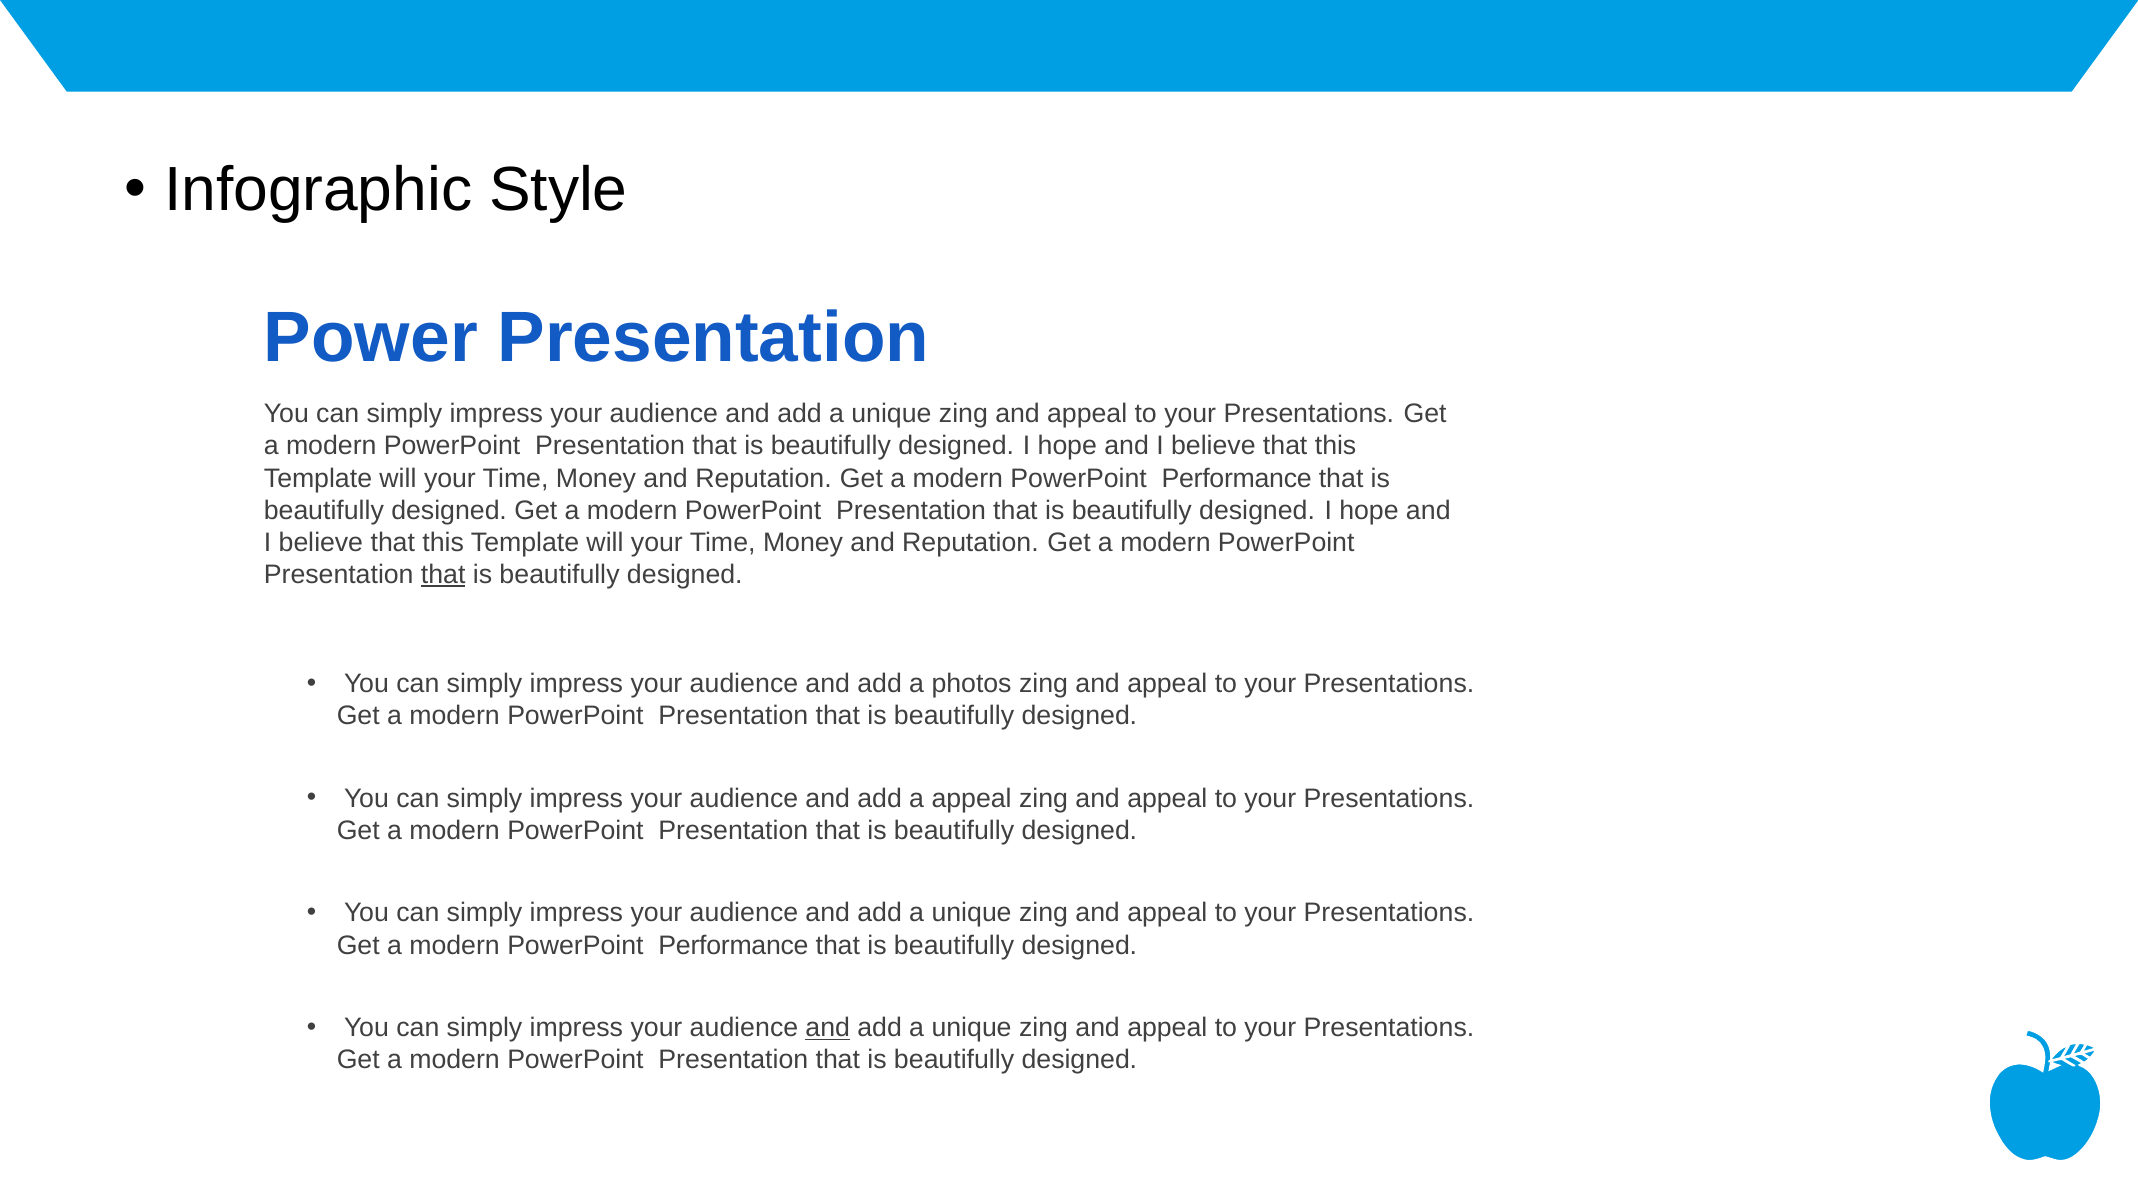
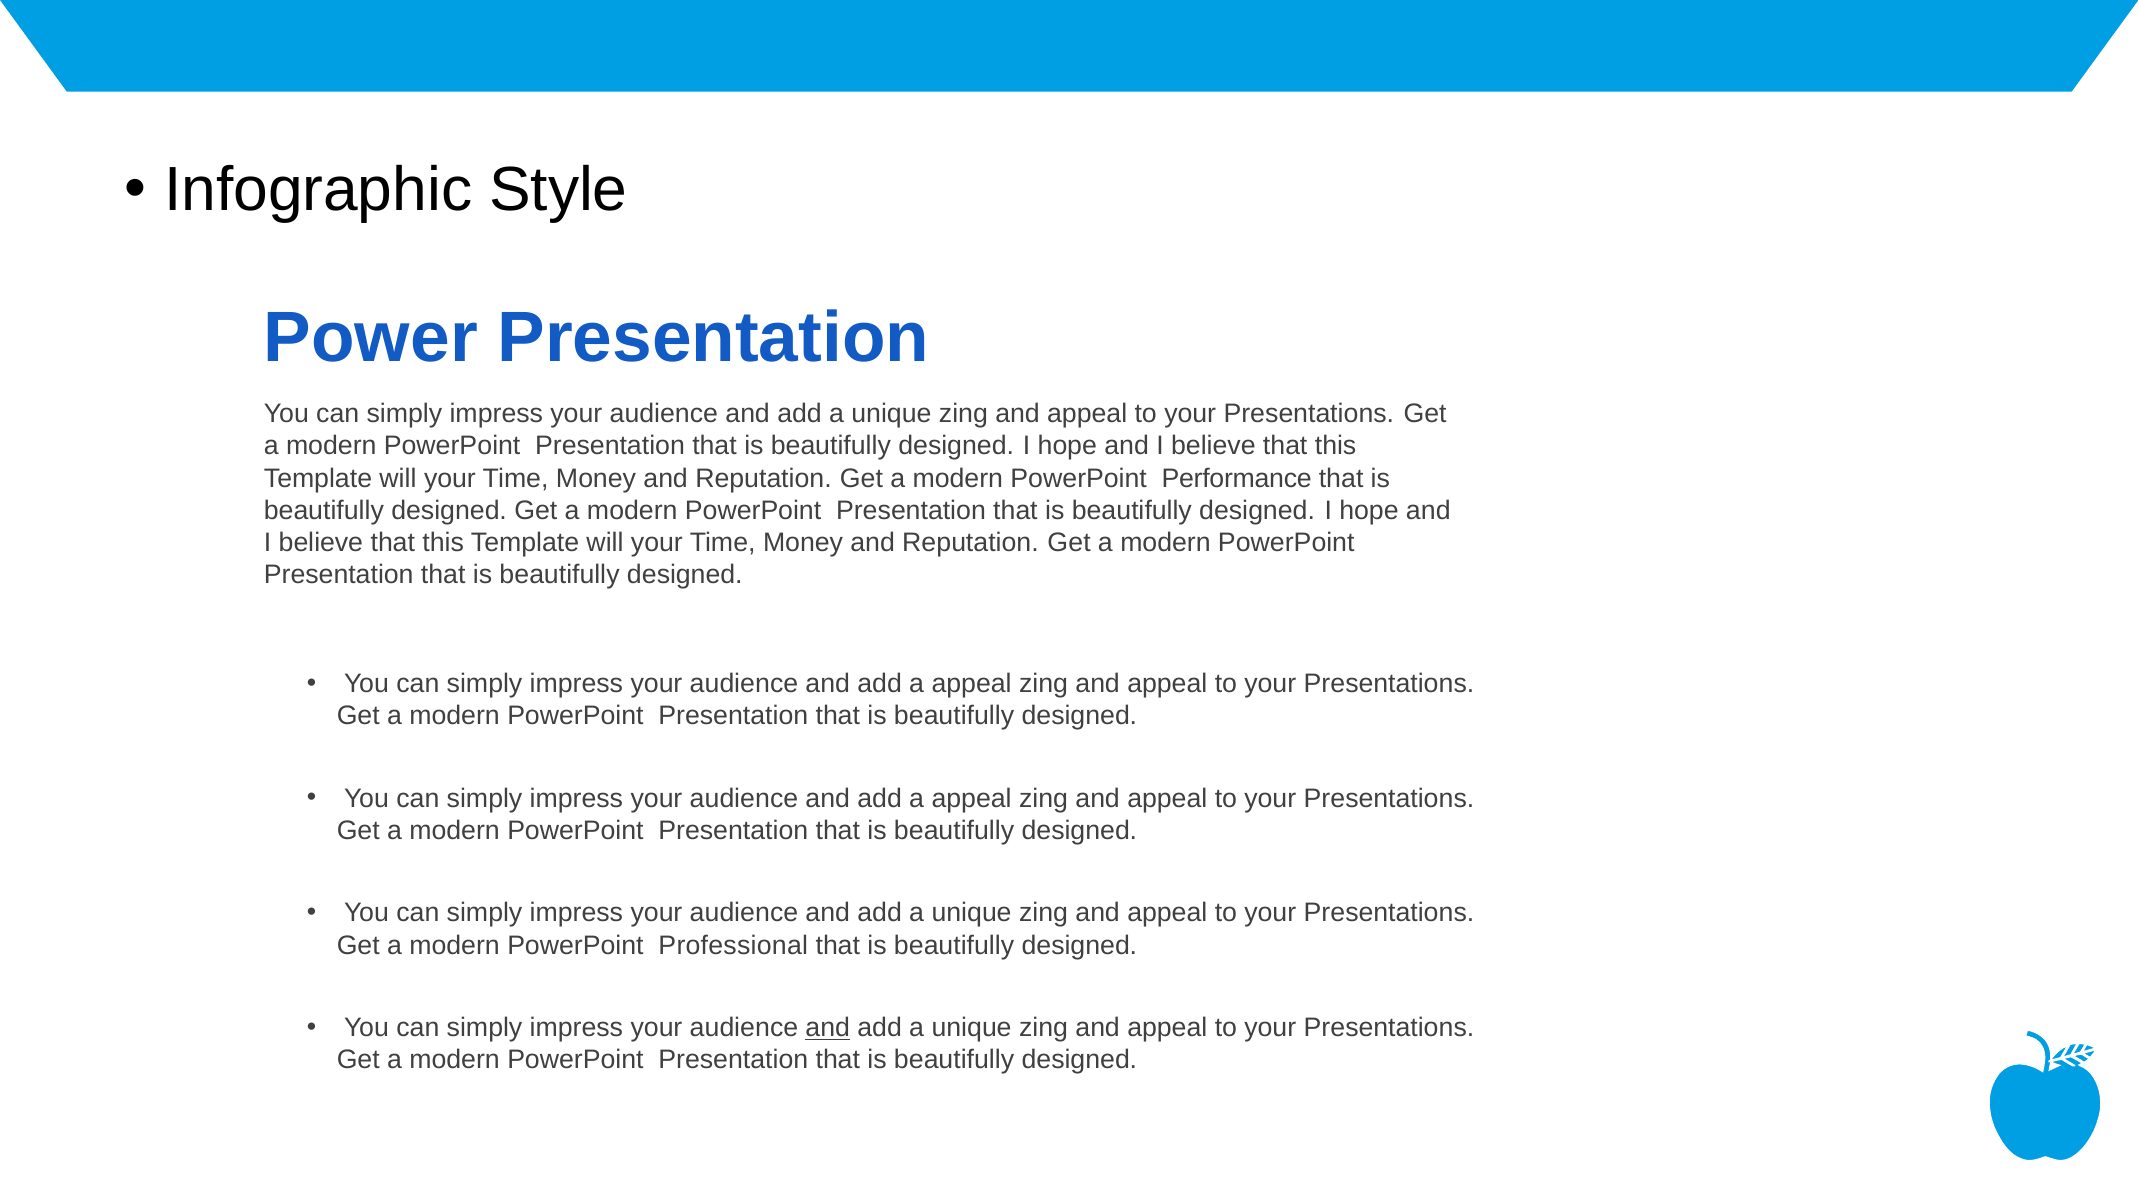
that at (443, 574) underline: present -> none
photos at (972, 683): photos -> appeal
Performance at (734, 945): Performance -> Professional
